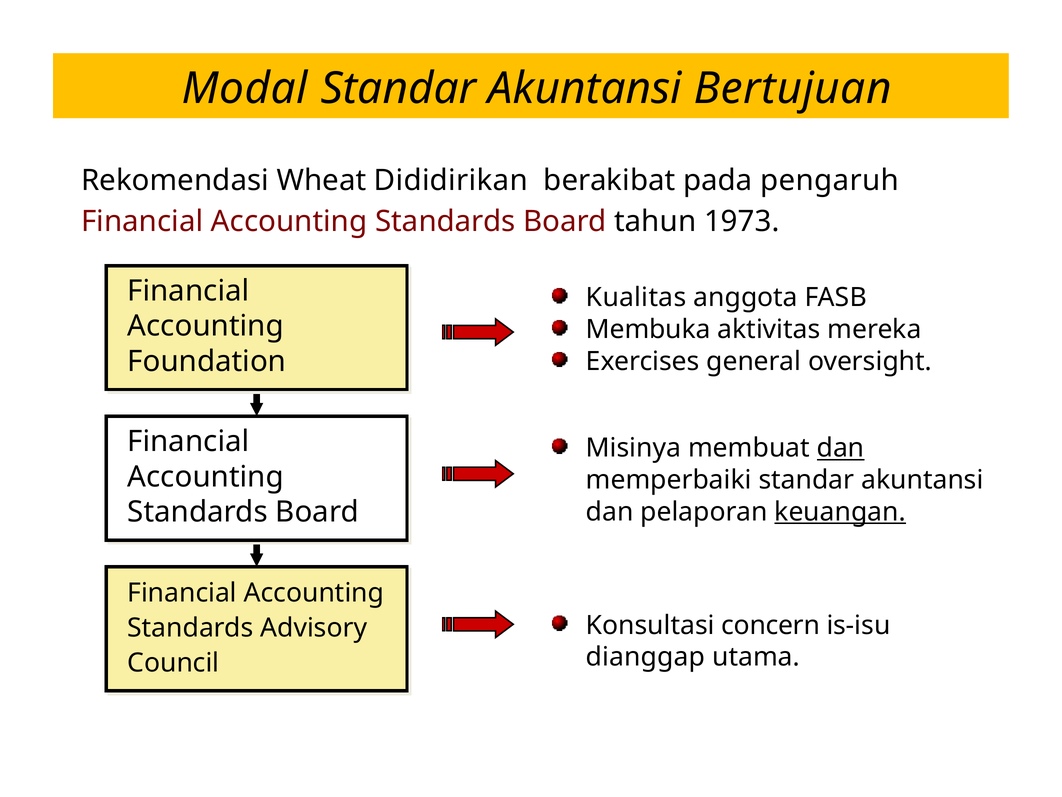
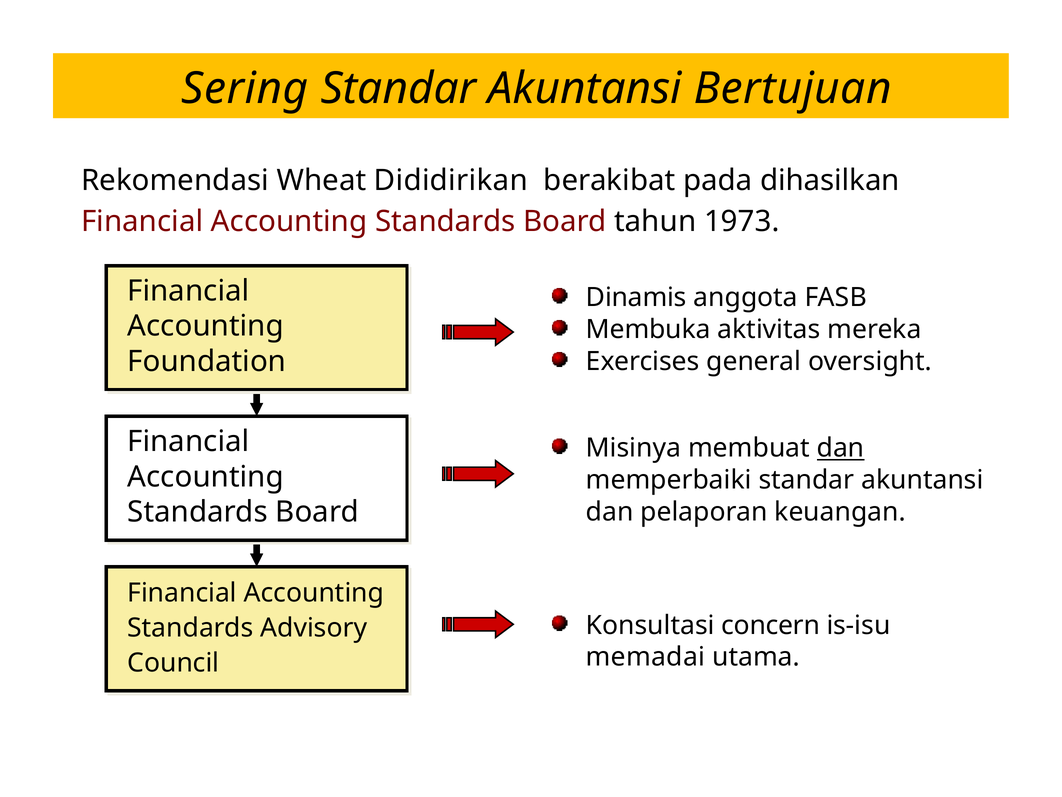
Modal: Modal -> Sering
pengaruh: pengaruh -> dihasilkan
Kualitas: Kualitas -> Dinamis
keuangan underline: present -> none
dianggap: dianggap -> memadai
